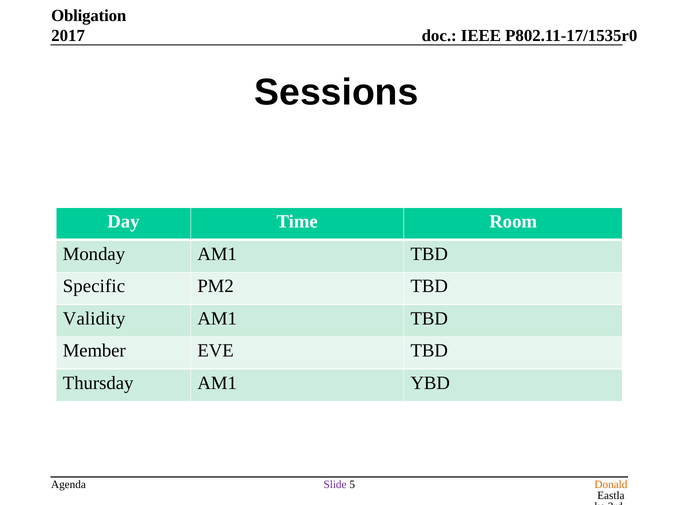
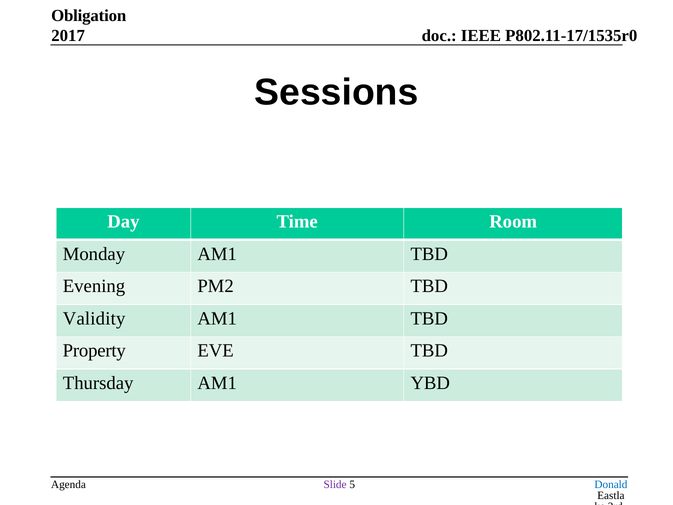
Specific: Specific -> Evening
Member: Member -> Property
Donald colour: orange -> blue
